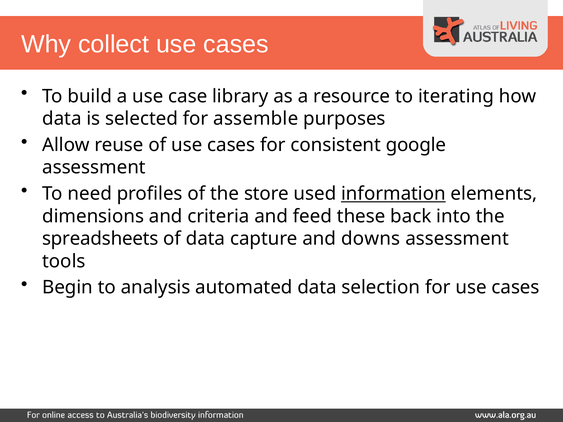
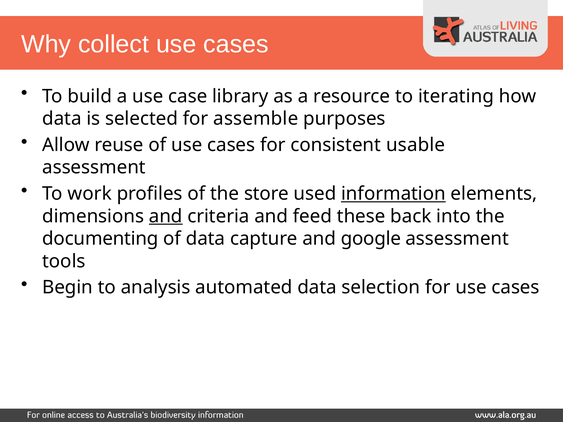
google: google -> usable
need: need -> work
and at (166, 216) underline: none -> present
spreadsheets: spreadsheets -> documenting
downs: downs -> google
